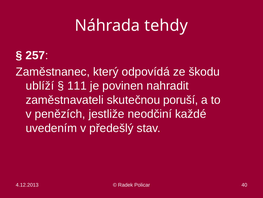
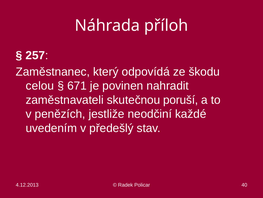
tehdy: tehdy -> příloh
ublíží: ublíží -> celou
111: 111 -> 671
